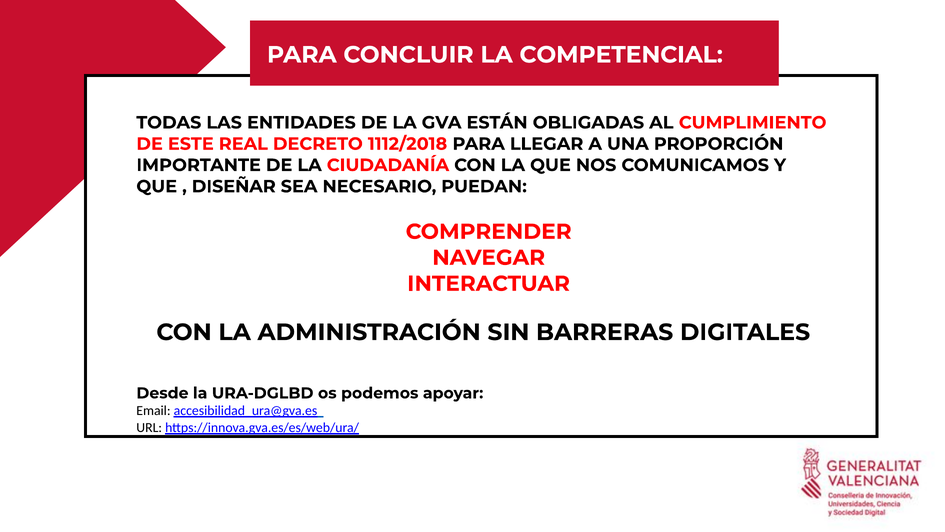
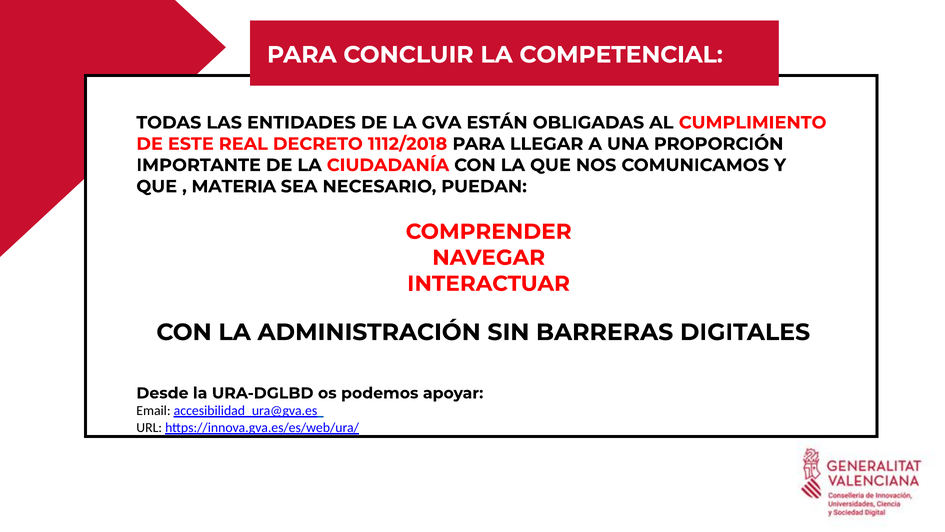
DISEÑAR: DISEÑAR -> MATERIA
